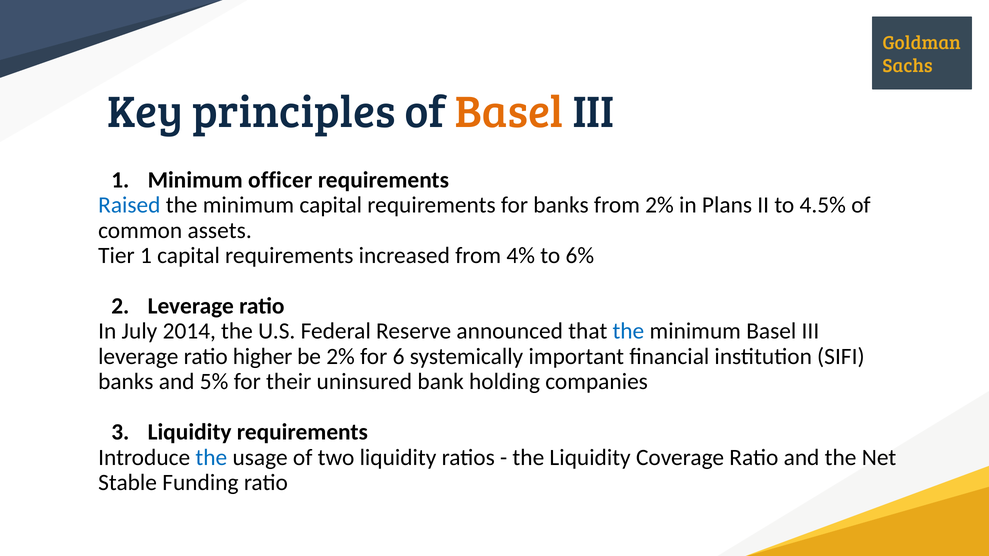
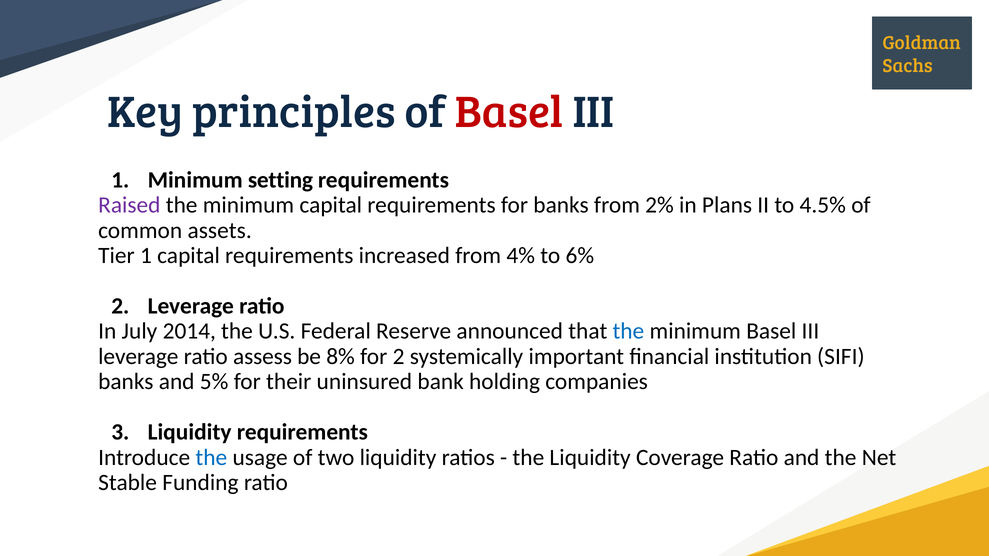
Basel at (509, 112) colour: orange -> red
officer: officer -> setting
Raised colour: blue -> purple
higher: higher -> assess
be 2%: 2% -> 8%
for 6: 6 -> 2
